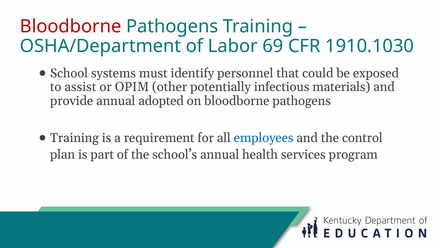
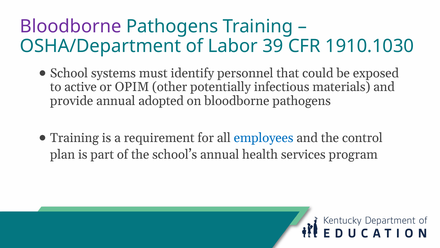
Bloodborne at (71, 26) colour: red -> purple
69: 69 -> 39
assist: assist -> active
